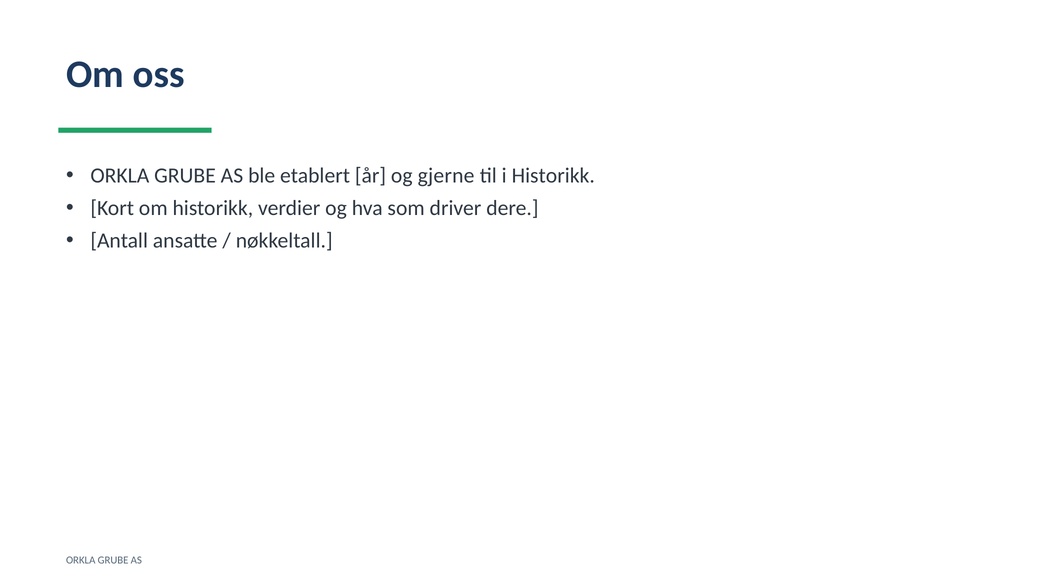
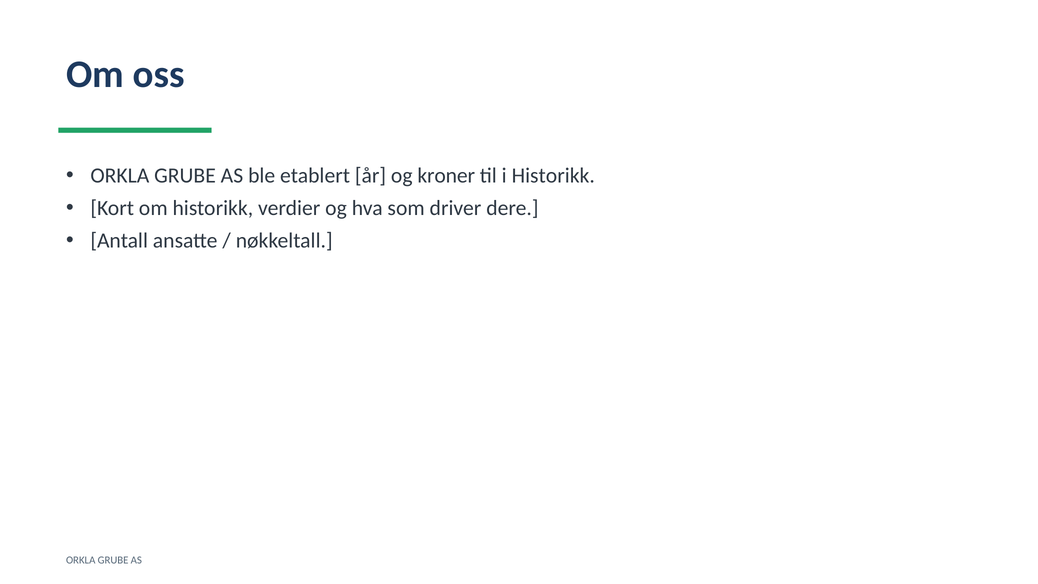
gjerne: gjerne -> kroner
